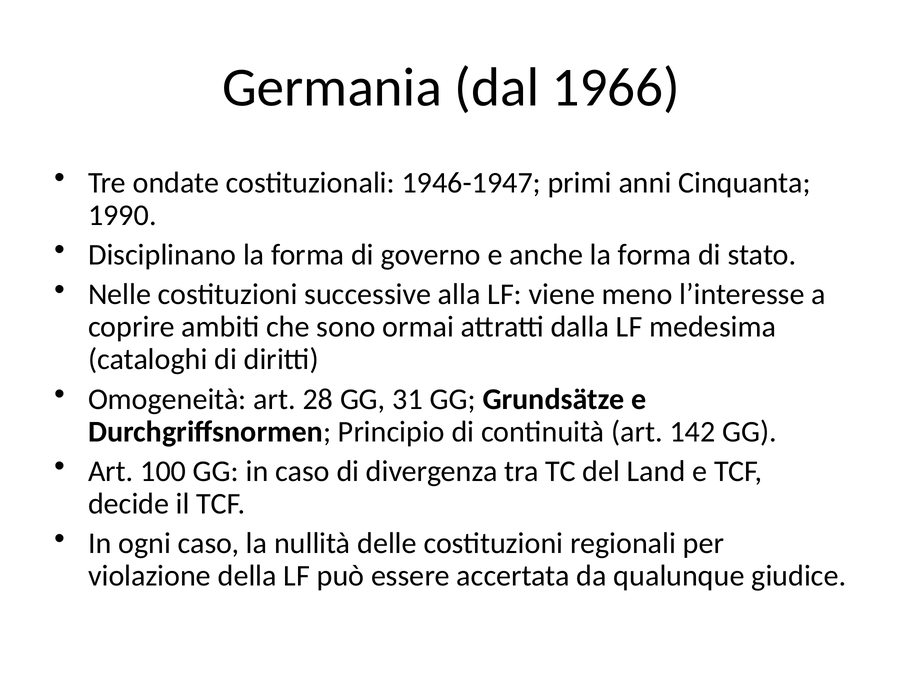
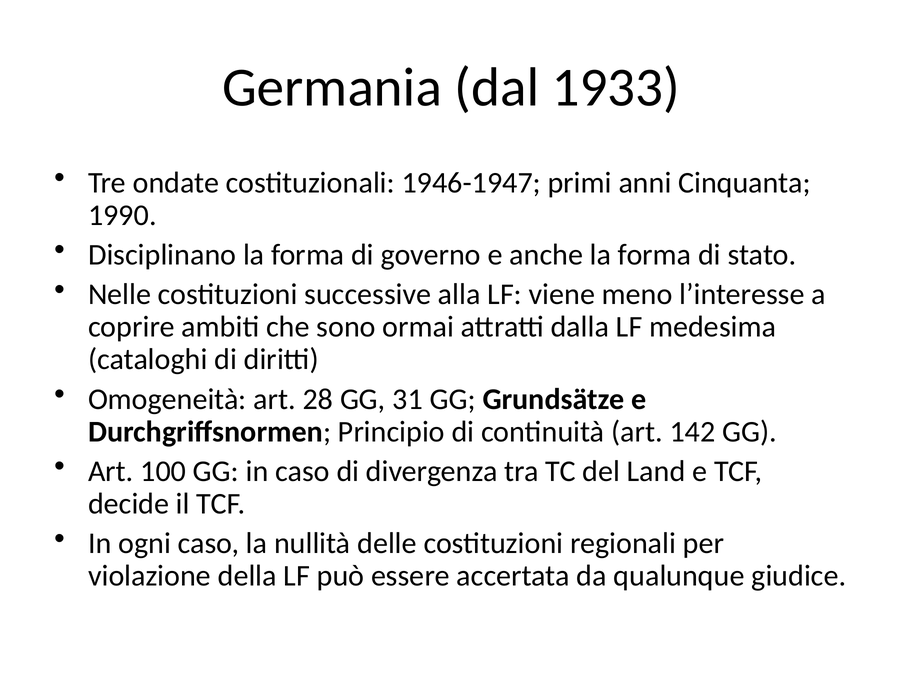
1966: 1966 -> 1933
